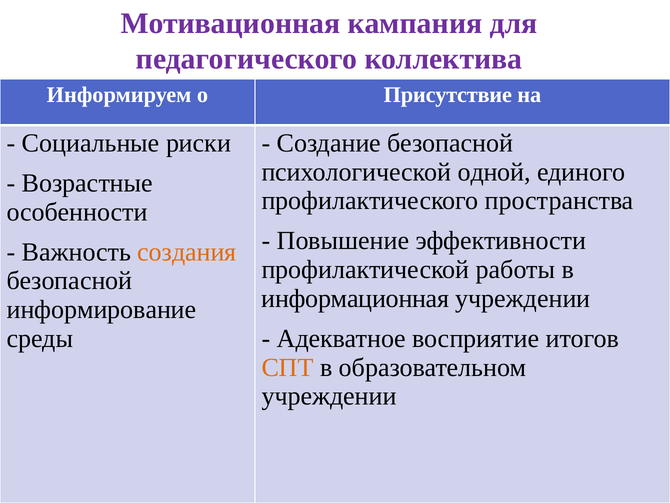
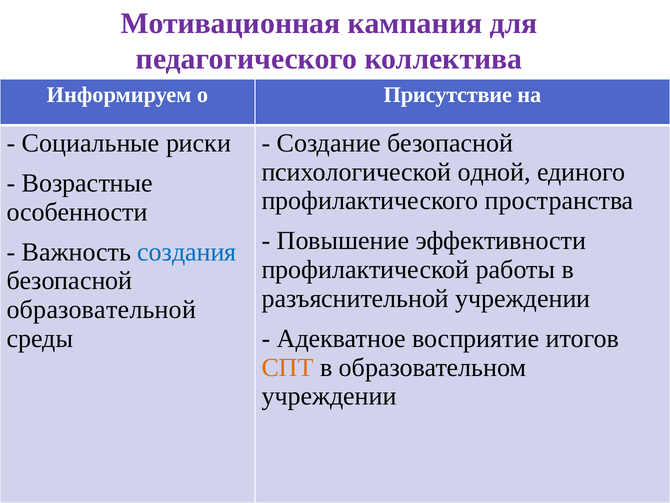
создания colour: orange -> blue
информационная: информационная -> разъяснительной
информирование: информирование -> образовательной
